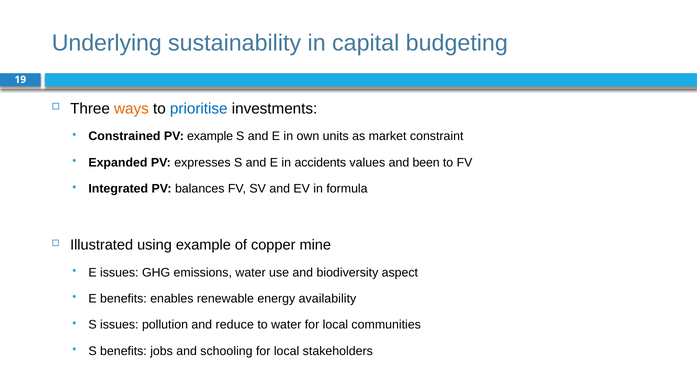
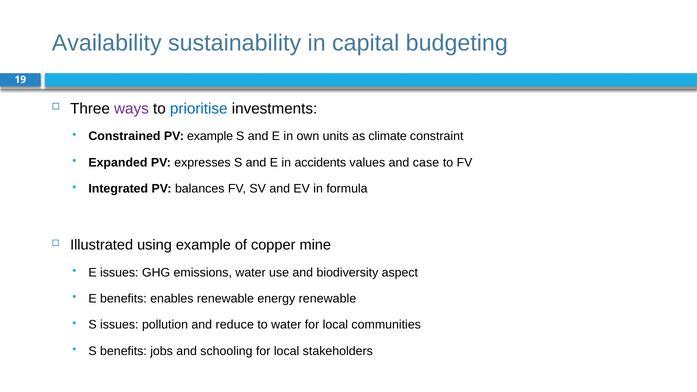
Underlying: Underlying -> Availability
ways colour: orange -> purple
market: market -> climate
been: been -> case
energy availability: availability -> renewable
